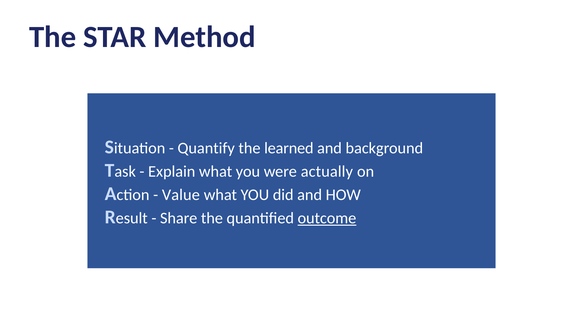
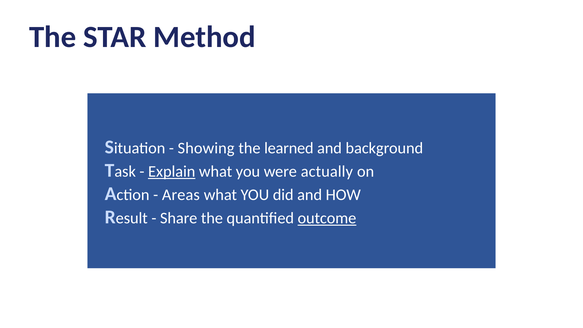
Quantify: Quantify -> Showing
Explain underline: none -> present
Value: Value -> Areas
